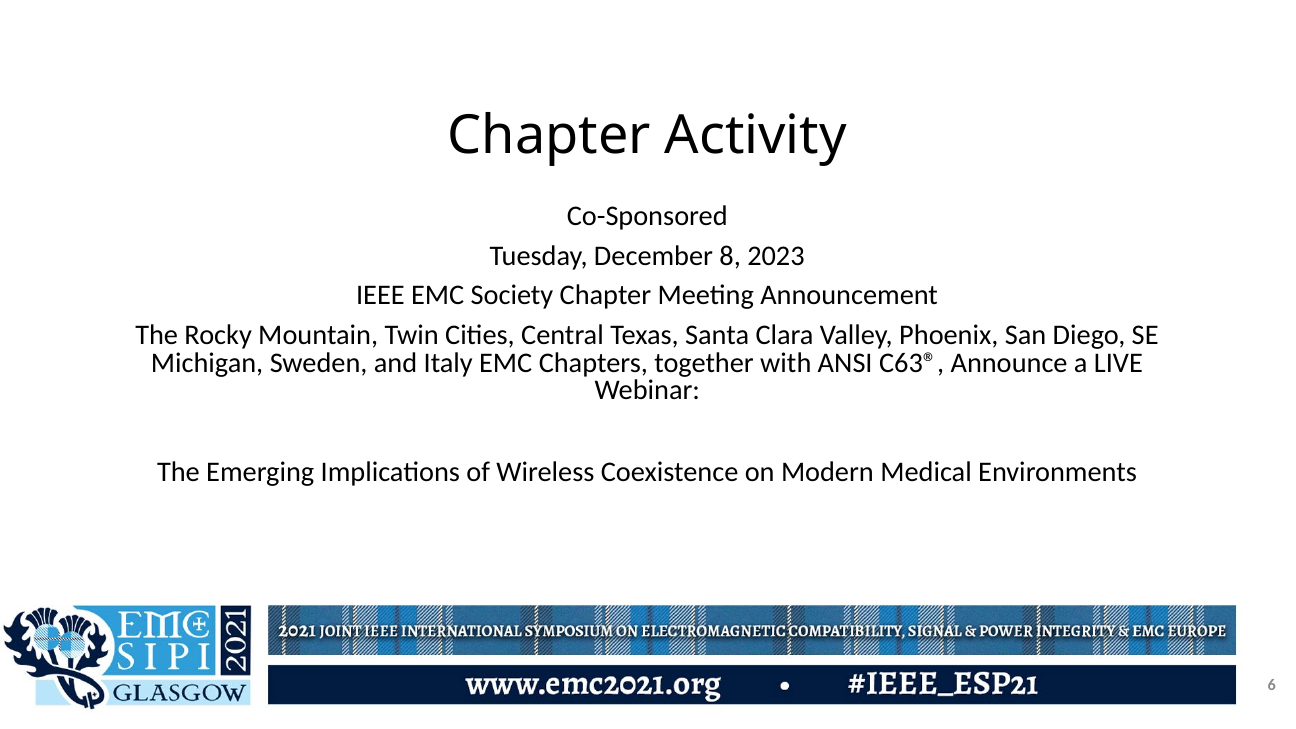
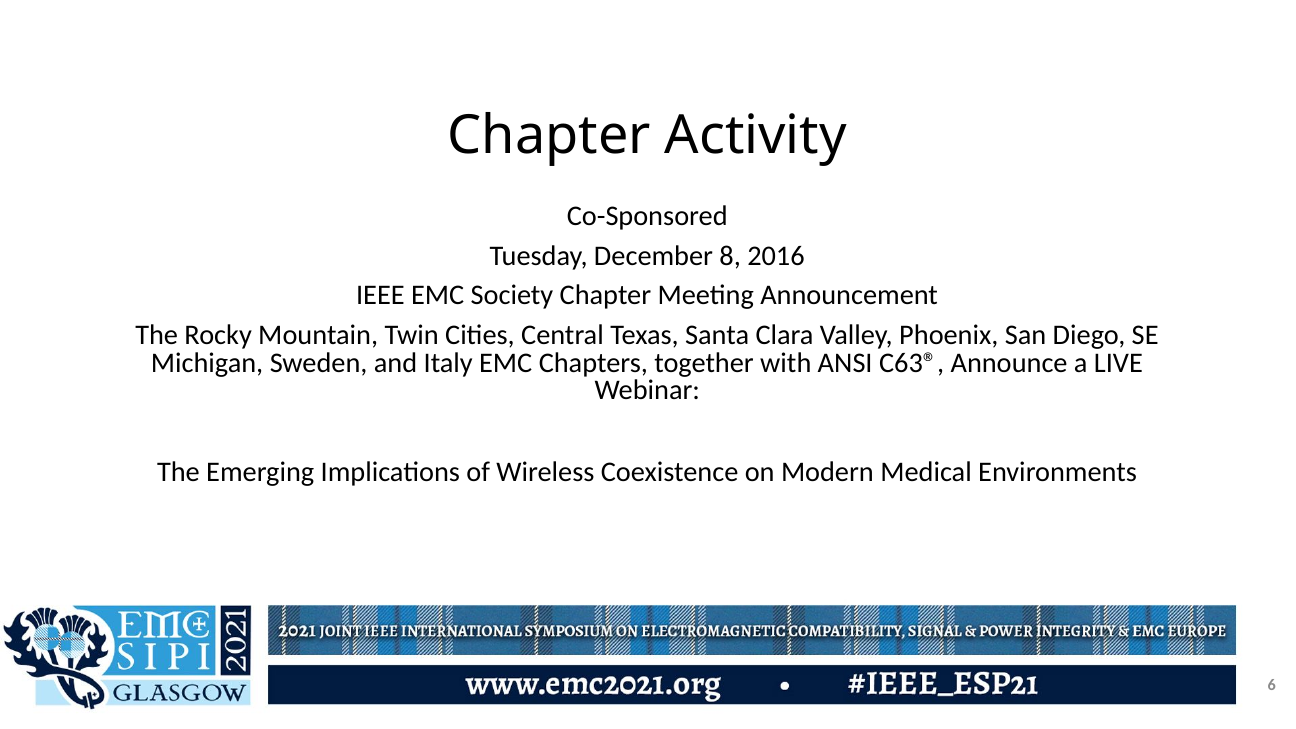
2023: 2023 -> 2016
